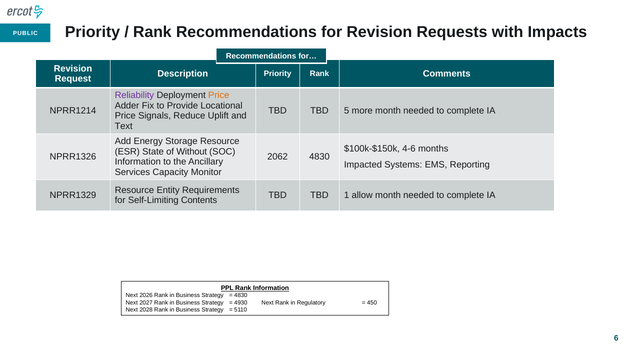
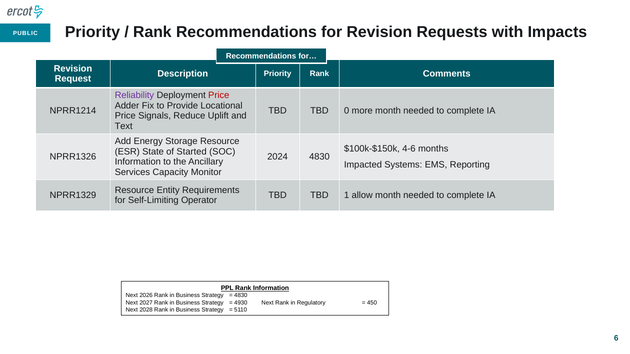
Price at (219, 95) colour: orange -> red
5: 5 -> 0
Without: Without -> Started
2062: 2062 -> 2024
Contents: Contents -> Operator
